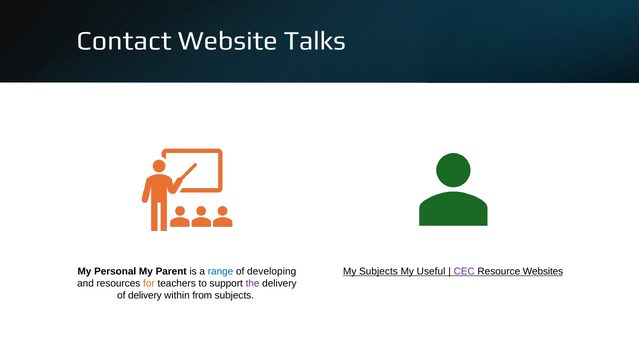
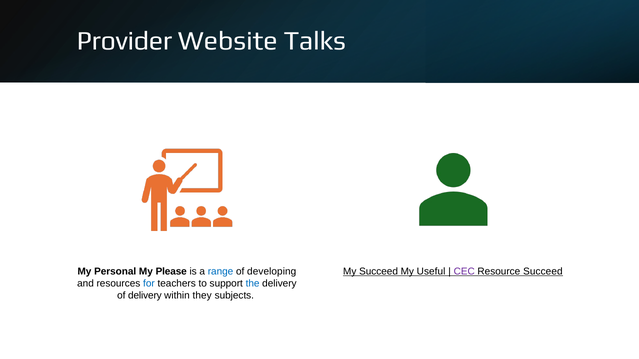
Contact: Contact -> Provider
Parent: Parent -> Please
My Subjects: Subjects -> Succeed
Resource Websites: Websites -> Succeed
for colour: orange -> blue
the colour: purple -> blue
from: from -> they
